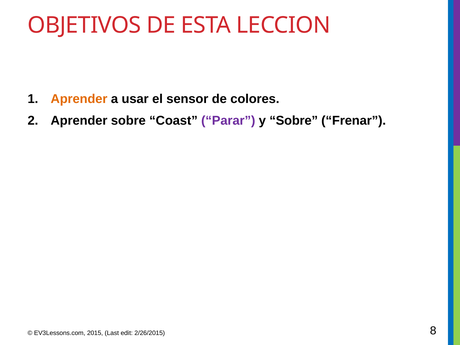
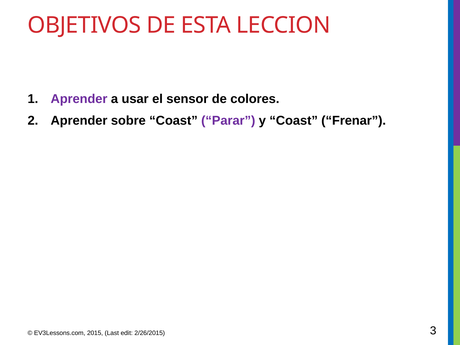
Aprender at (79, 99) colour: orange -> purple
y Sobre: Sobre -> Coast
8: 8 -> 3
